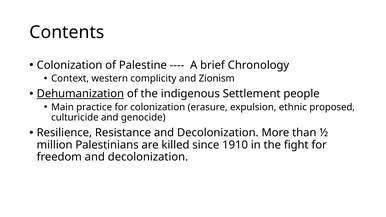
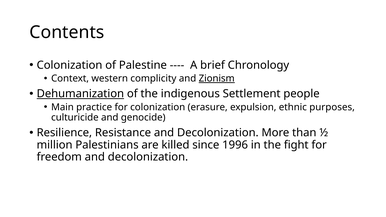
Zionism underline: none -> present
proposed: proposed -> purposes
1910: 1910 -> 1996
